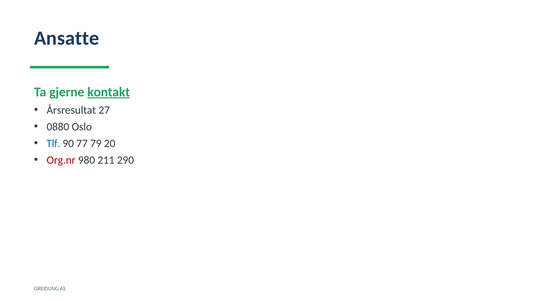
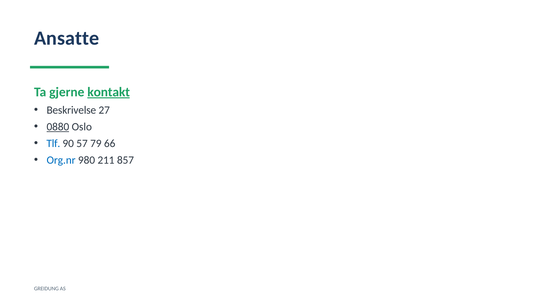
Årsresultat: Årsresultat -> Beskrivelse
0880 underline: none -> present
77: 77 -> 57
20: 20 -> 66
Org.nr colour: red -> blue
290: 290 -> 857
